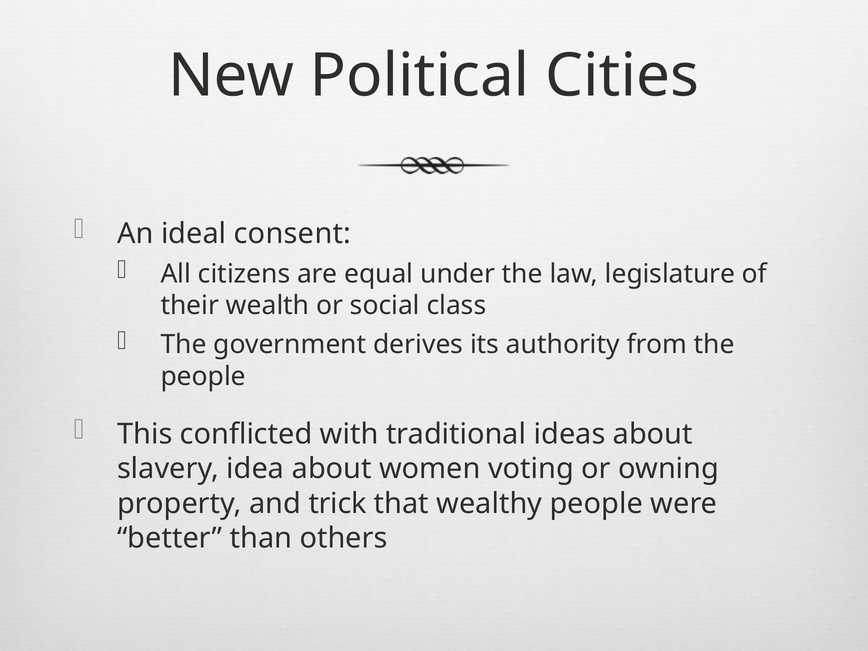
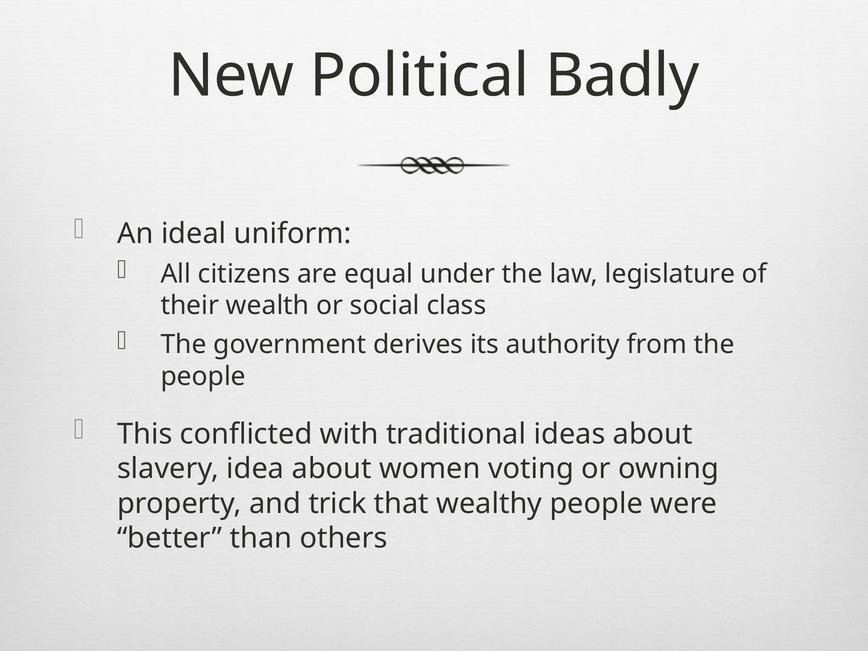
Cities: Cities -> Badly
consent: consent -> uniform
